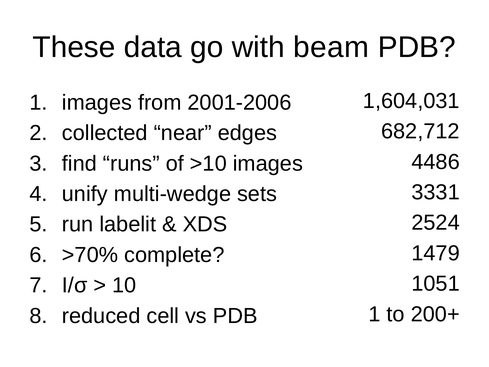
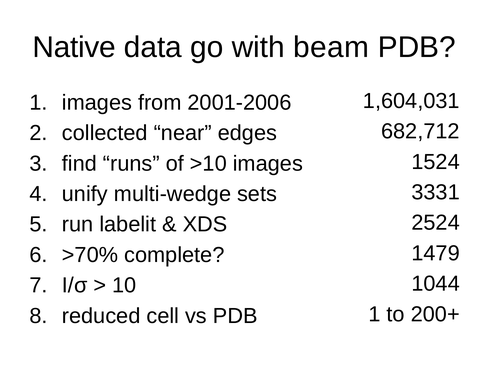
These: These -> Native
4486: 4486 -> 1524
1051: 1051 -> 1044
